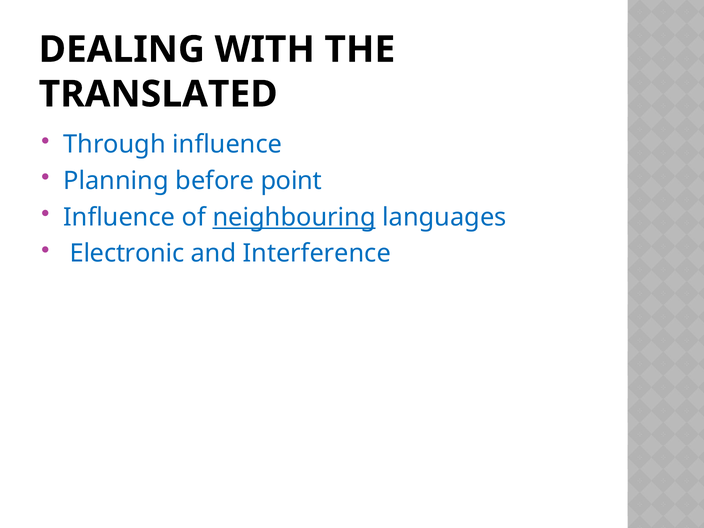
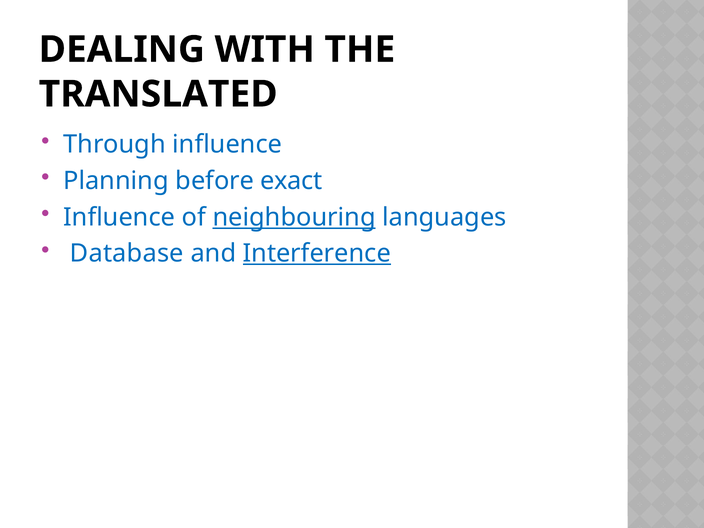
point: point -> exact
Electronic: Electronic -> Database
Interference underline: none -> present
